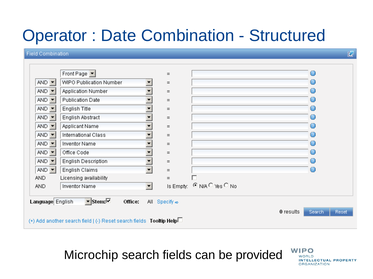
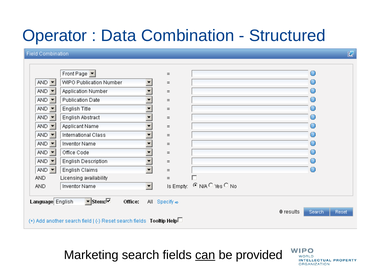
Date: Date -> Data
Microchip: Microchip -> Marketing
can underline: none -> present
